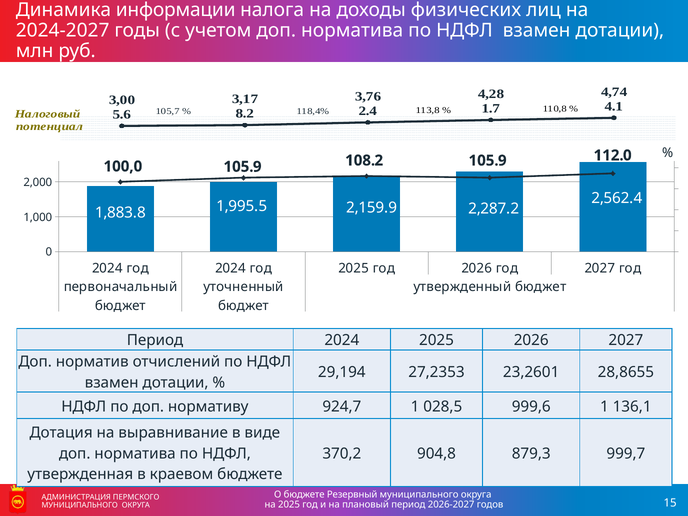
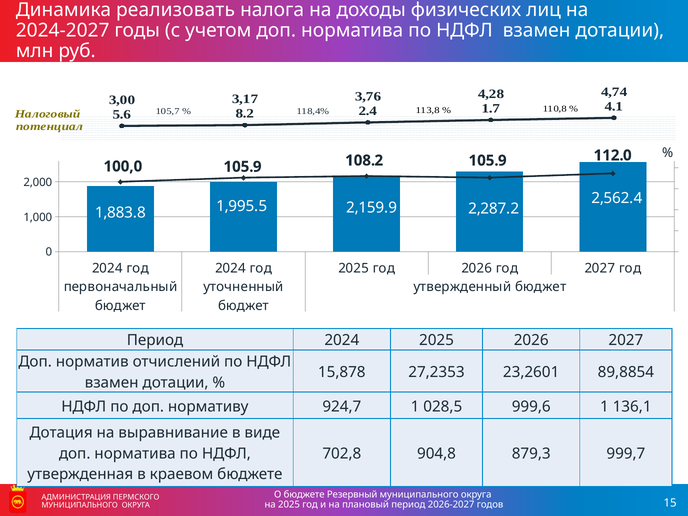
информации: информации -> реализовать
29,194: 29,194 -> 15,878
28,8655: 28,8655 -> 89,8854
370,2: 370,2 -> 702,8
